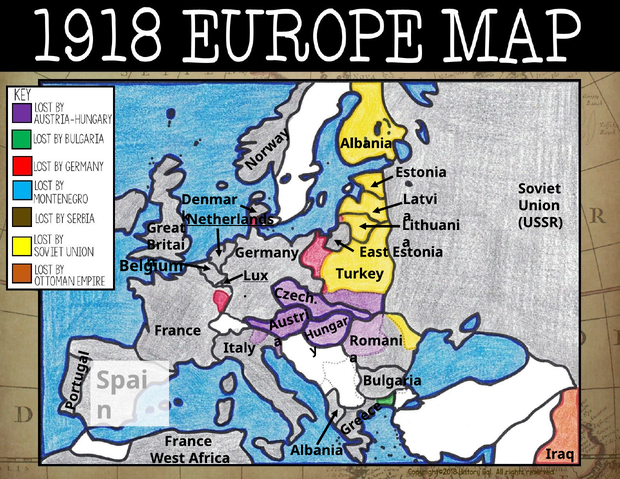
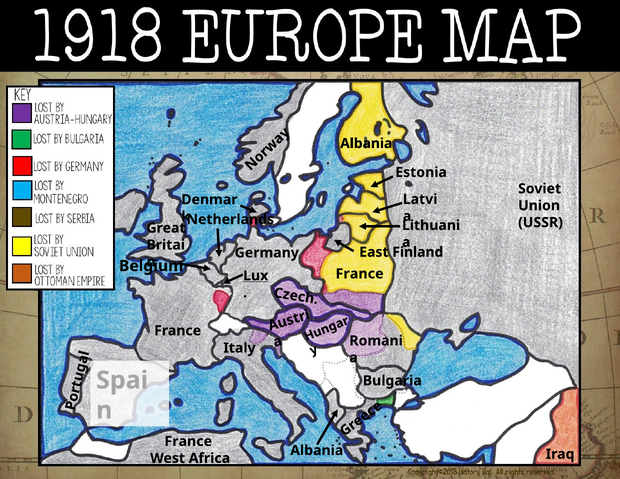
Netherlands underline: present -> none
East Estonia: Estonia -> Finland
Turkey at (360, 274): Turkey -> France
